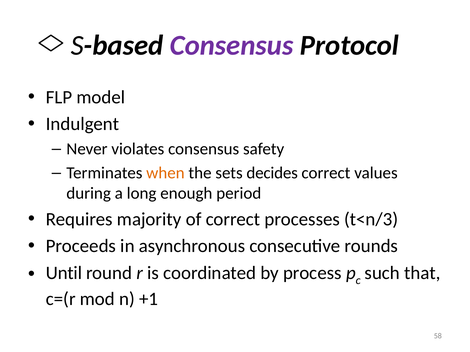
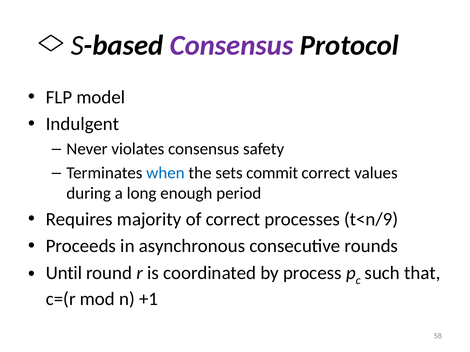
when colour: orange -> blue
decides: decides -> commit
t<n/3: t<n/3 -> t<n/9
